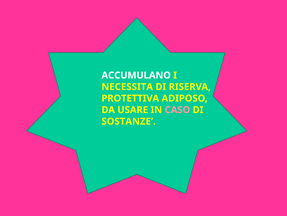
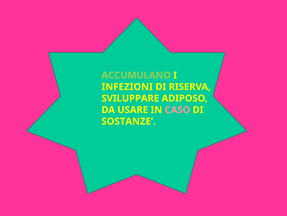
ACCUMULANO colour: white -> light green
NECESSITA: NECESSITA -> INFEZIONI
PROTETTIVA: PROTETTIVA -> SVILUPPARE
